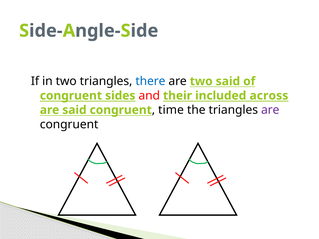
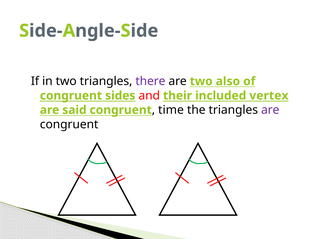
there colour: blue -> purple
two said: said -> also
across: across -> vertex
